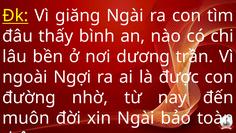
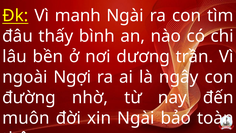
giăng: giăng -> manh
được: được -> ngây
